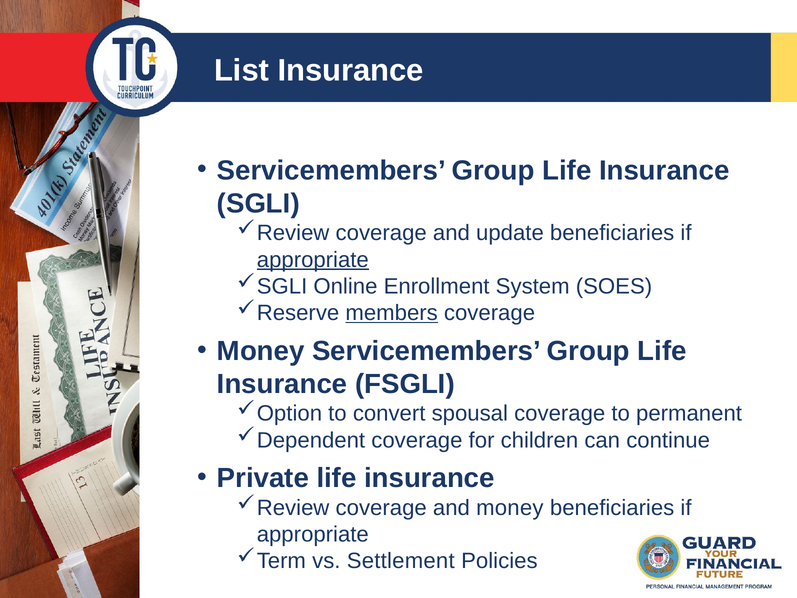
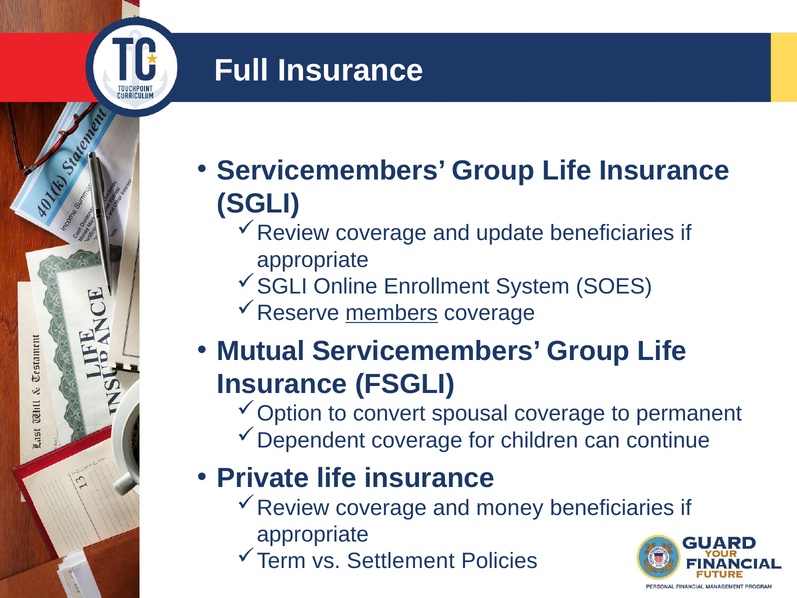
List: List -> Full
appropriate at (313, 260) underline: present -> none
Money at (261, 351): Money -> Mutual
